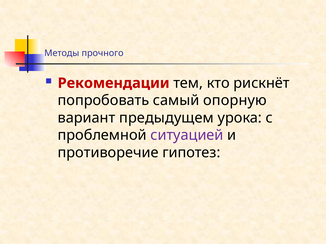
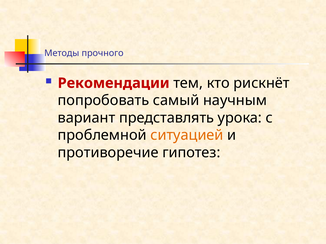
опорную: опорную -> научным
предыдущем: предыдущем -> представлять
ситуацией colour: purple -> orange
